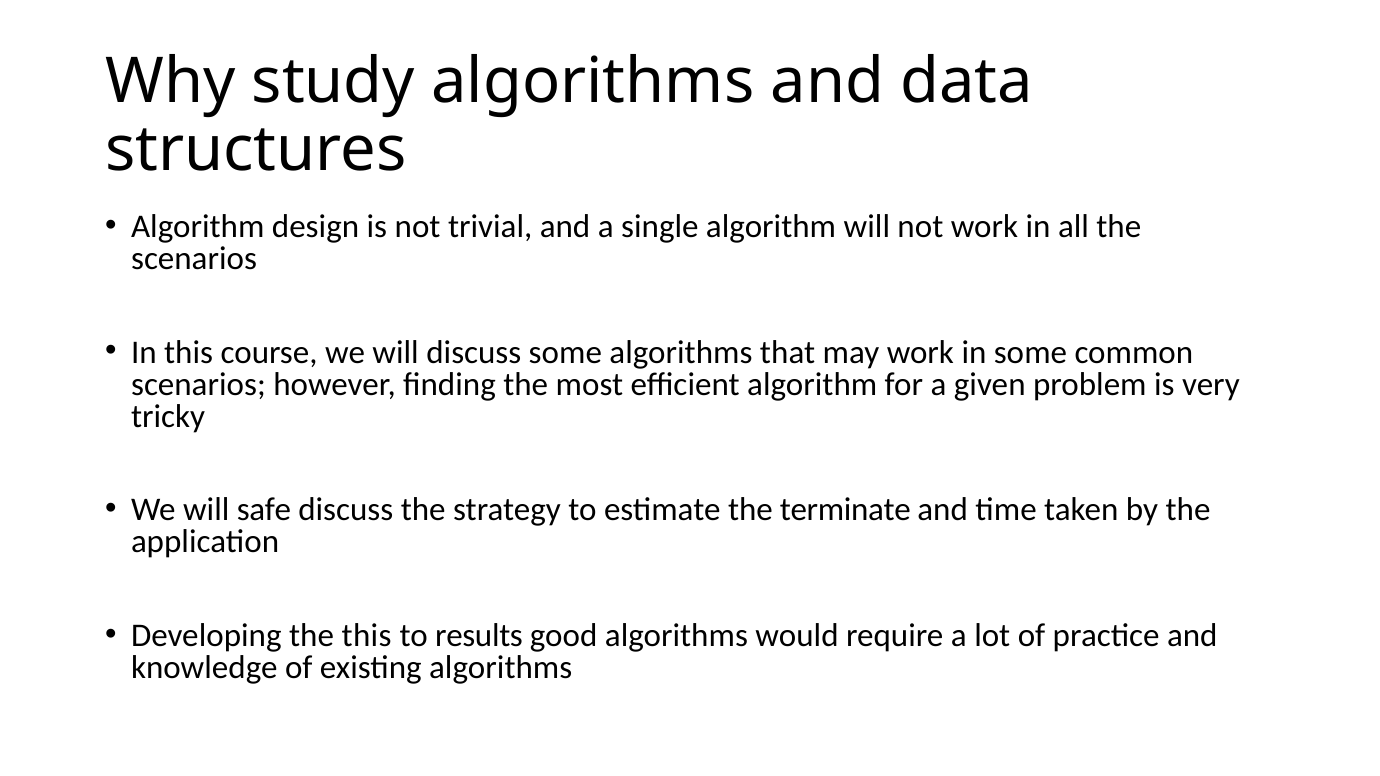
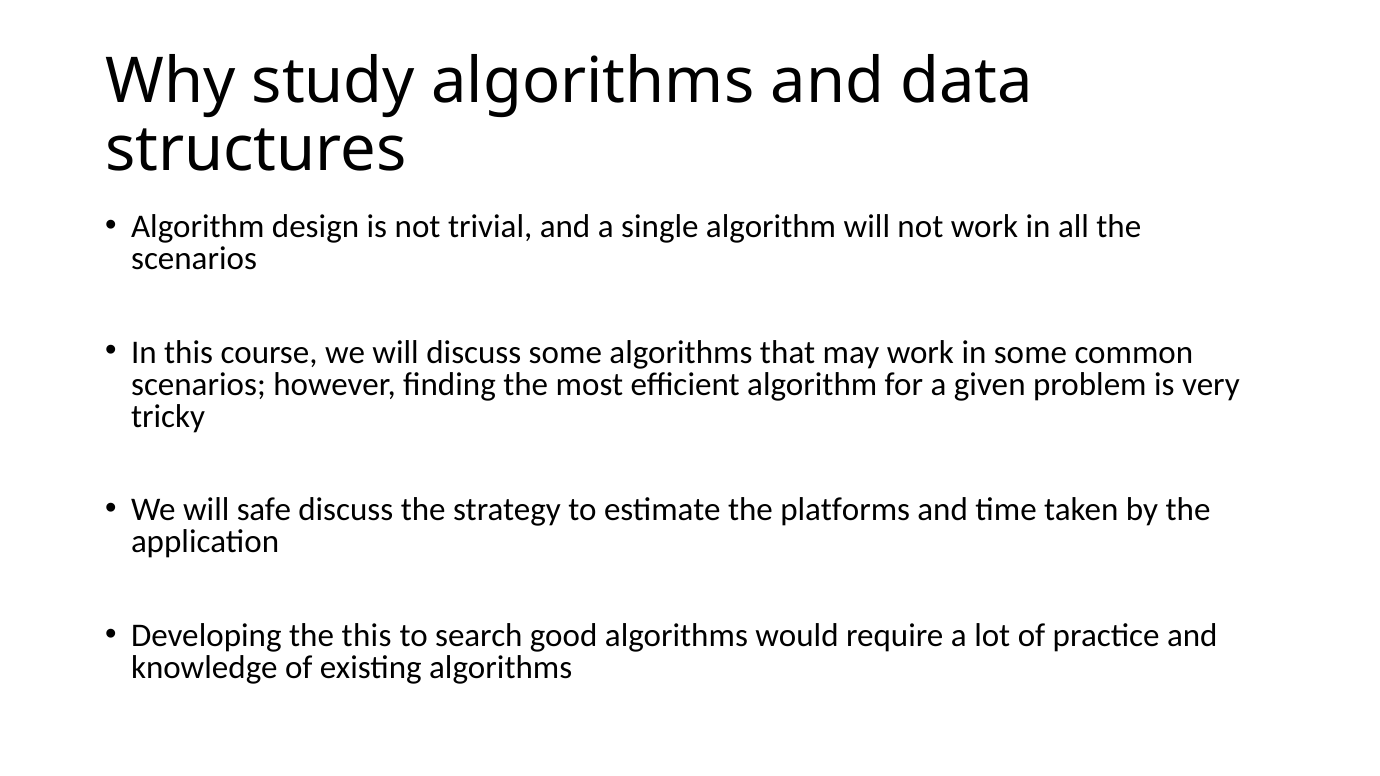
terminate: terminate -> platforms
results: results -> search
